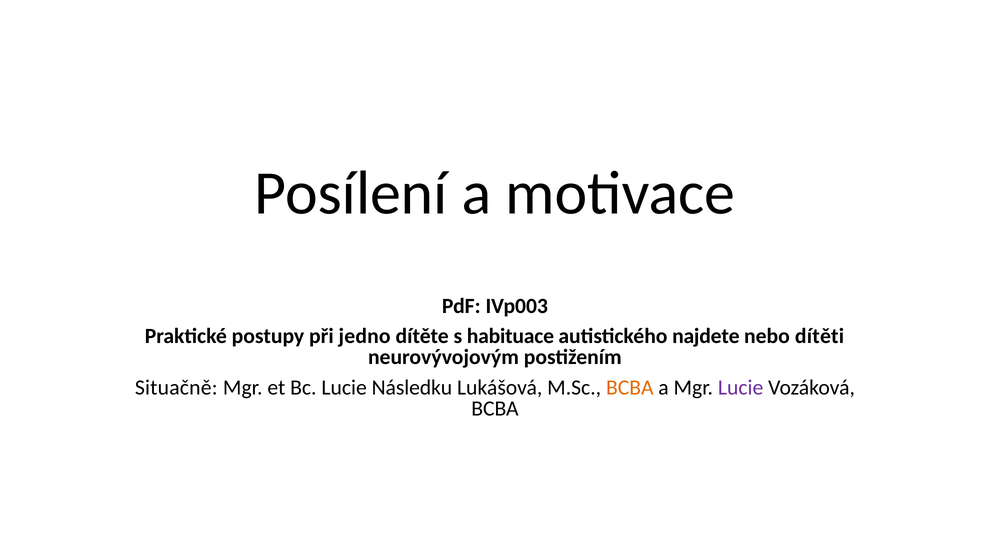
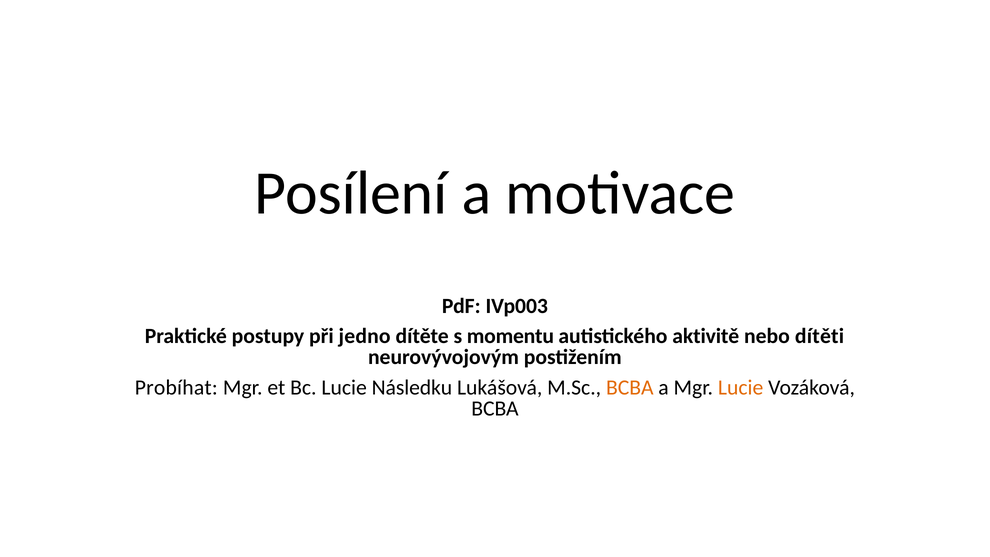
habituace: habituace -> momentu
najdete: najdete -> aktivitě
Situačně: Situačně -> Probíhat
Lucie at (741, 388) colour: purple -> orange
